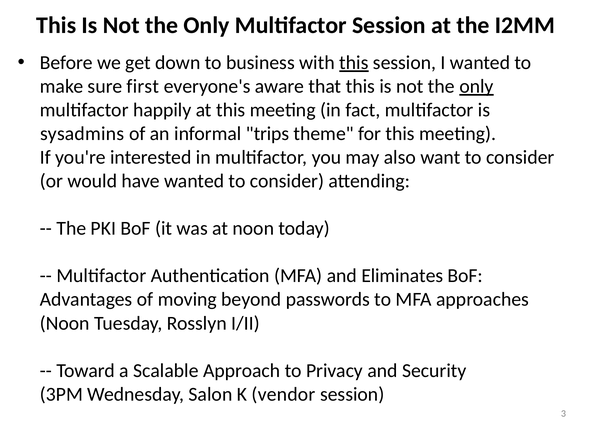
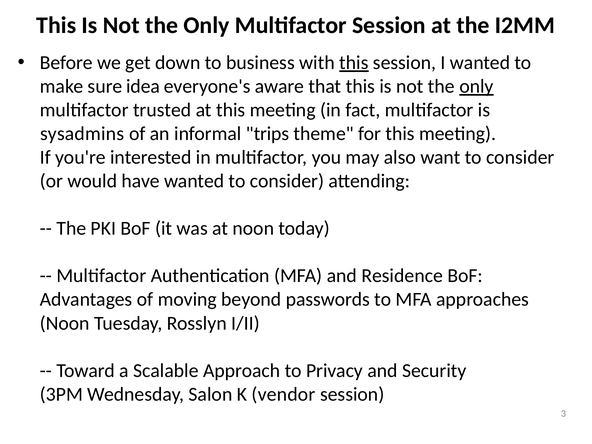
first: first -> idea
happily: happily -> trusted
Eliminates: Eliminates -> Residence
